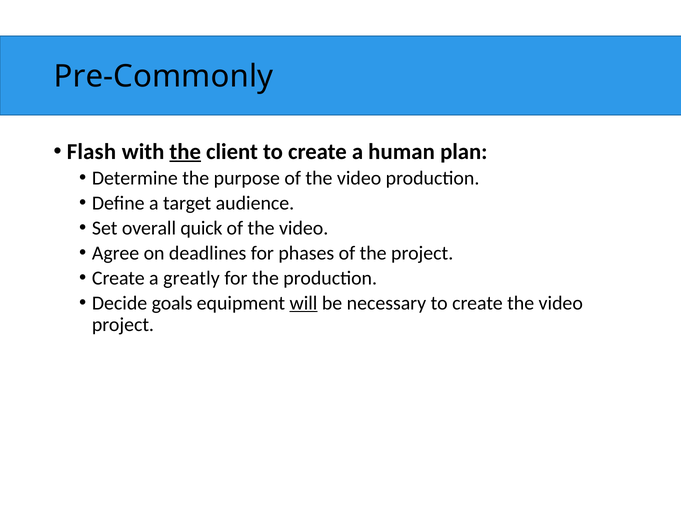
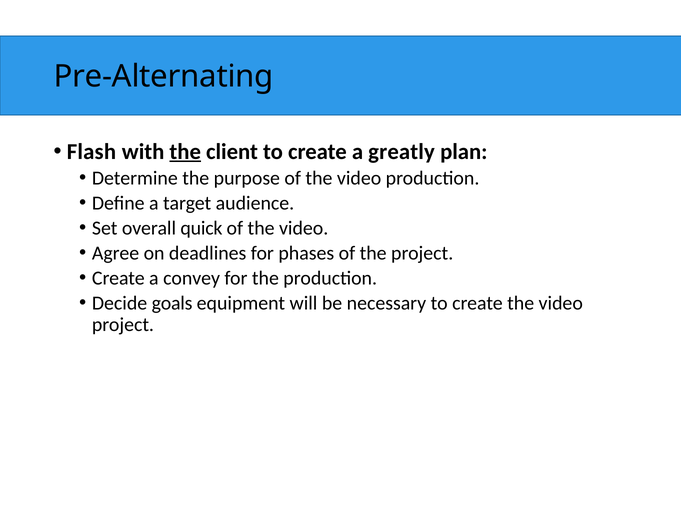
Pre-Commonly: Pre-Commonly -> Pre-Alternating
human: human -> greatly
greatly: greatly -> convey
will underline: present -> none
